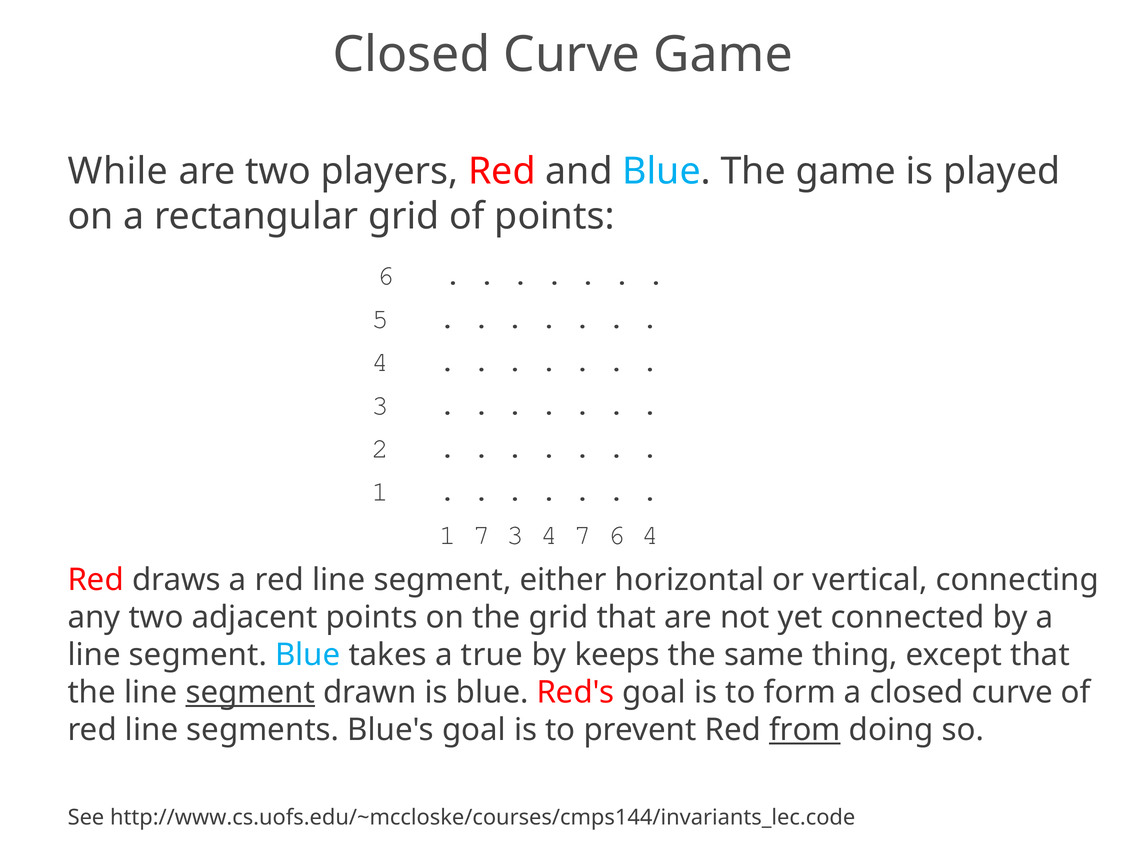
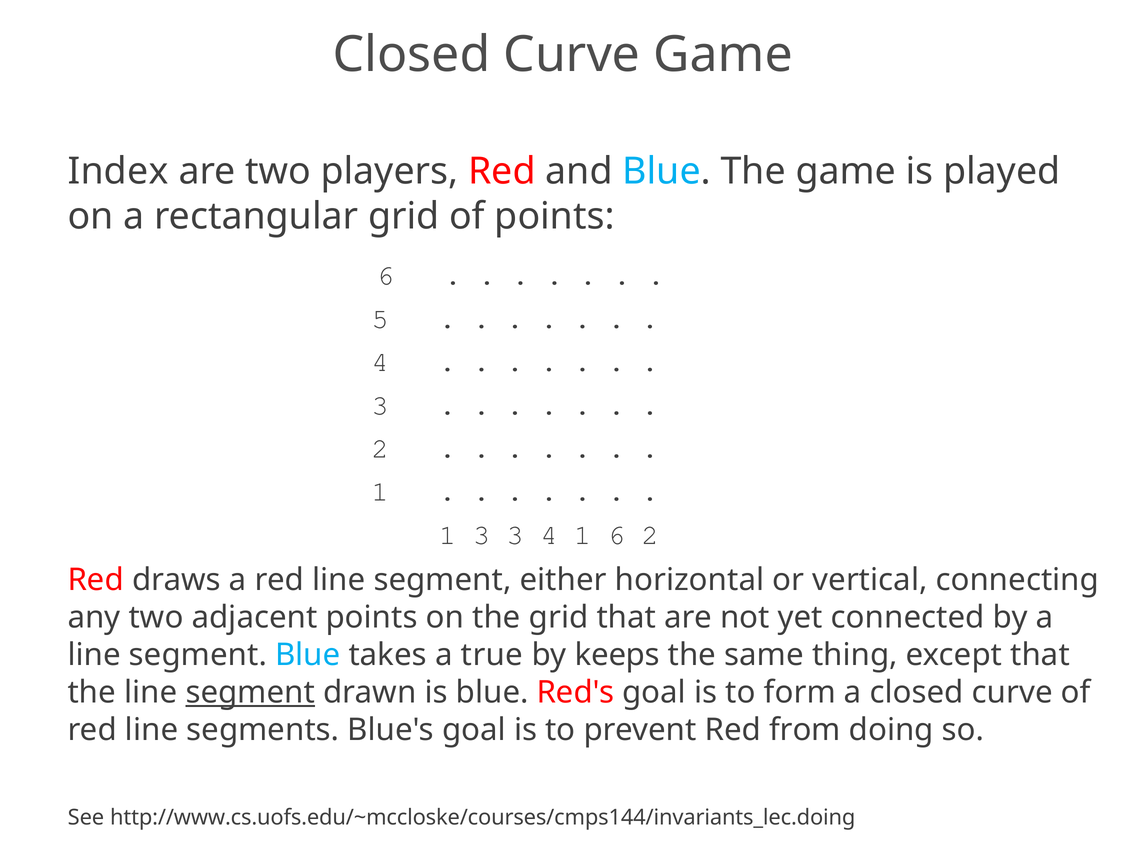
While: While -> Index
1 7: 7 -> 3
4 7: 7 -> 1
6 4: 4 -> 2
from underline: present -> none
http://www.cs.uofs.edu/~mccloske/courses/cmps144/invariants_lec.code: http://www.cs.uofs.edu/~mccloske/courses/cmps144/invariants_lec.code -> http://www.cs.uofs.edu/~mccloske/courses/cmps144/invariants_lec.doing
